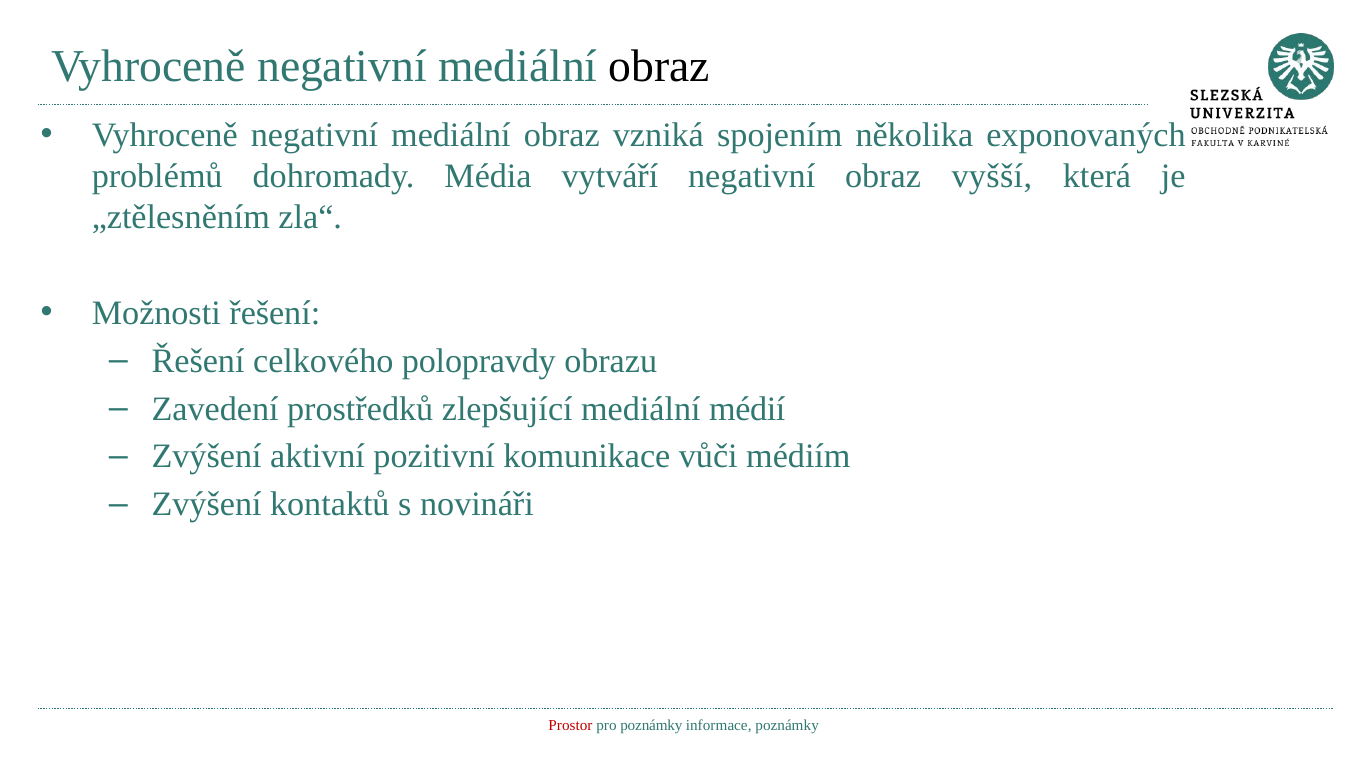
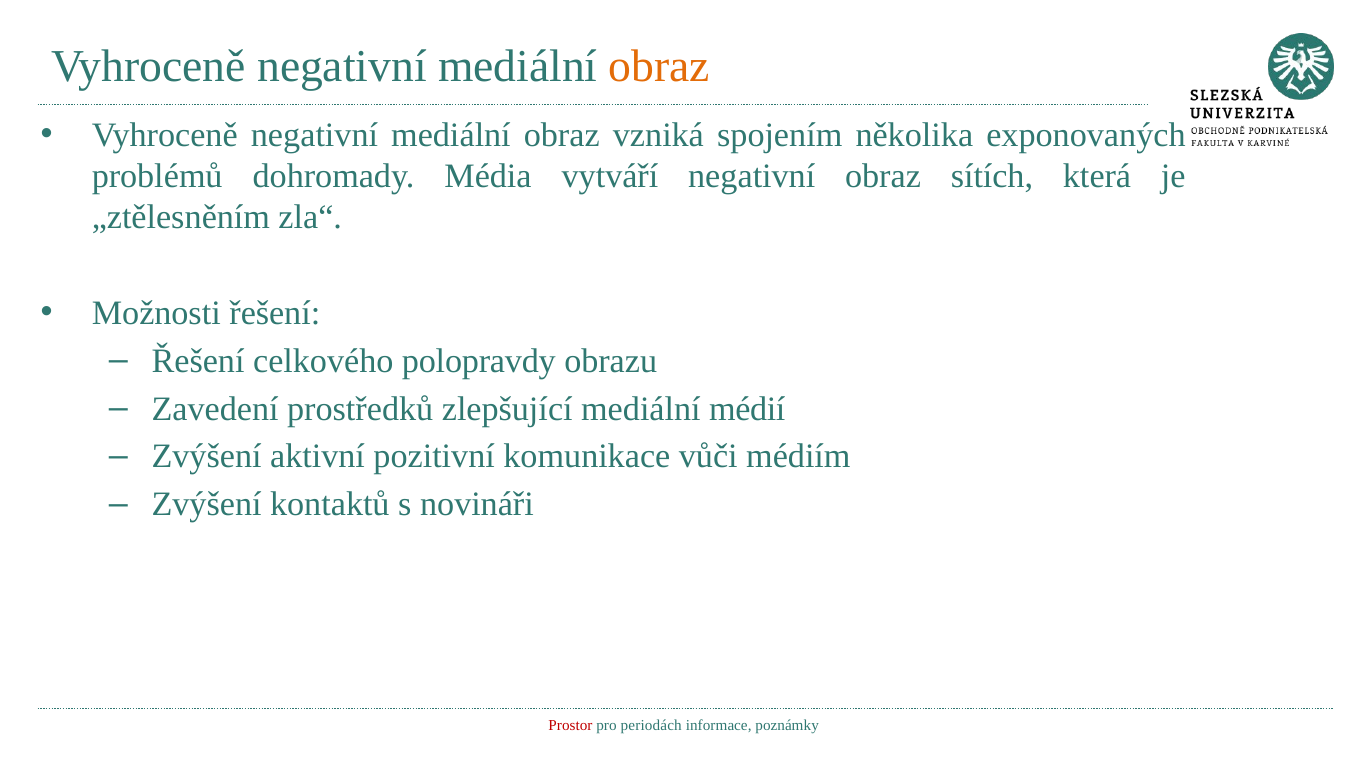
obraz at (660, 67) colour: black -> orange
vyšší: vyšší -> sítích
pro poznámky: poznámky -> periodách
